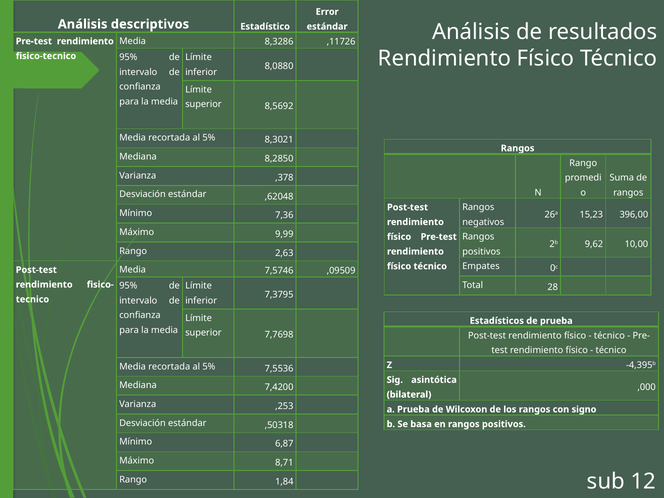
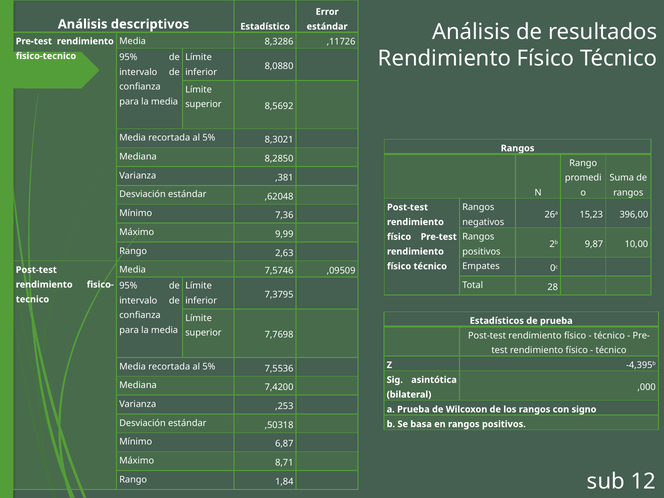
,378: ,378 -> ,381
9,62: 9,62 -> 9,87
